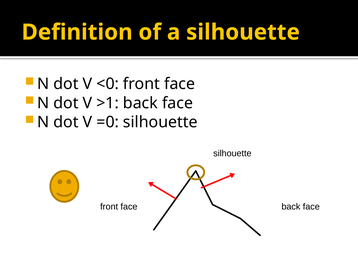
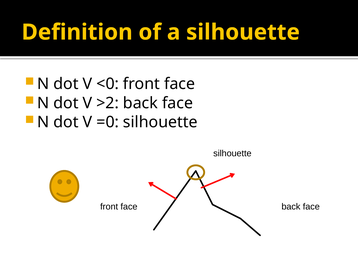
>1: >1 -> >2
